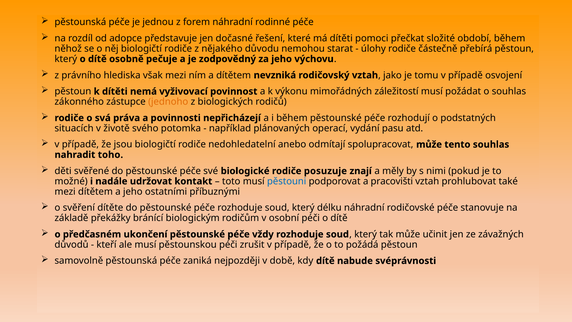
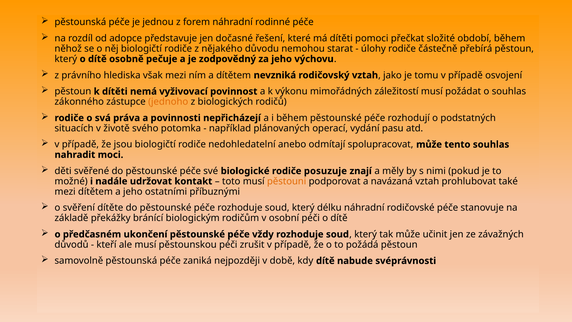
toho: toho -> moci
pěstouni colour: blue -> orange
pracovišti: pracovišti -> navázaná
